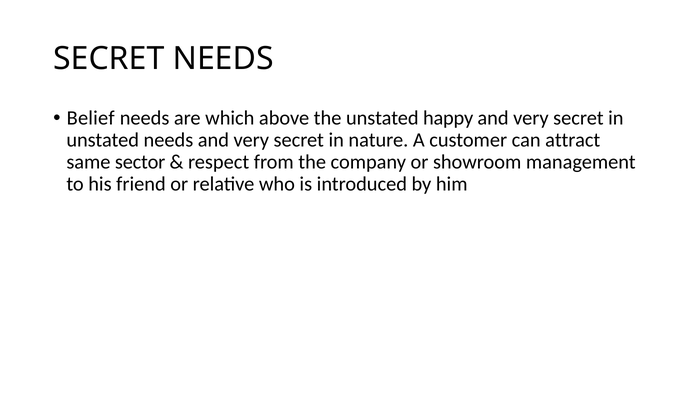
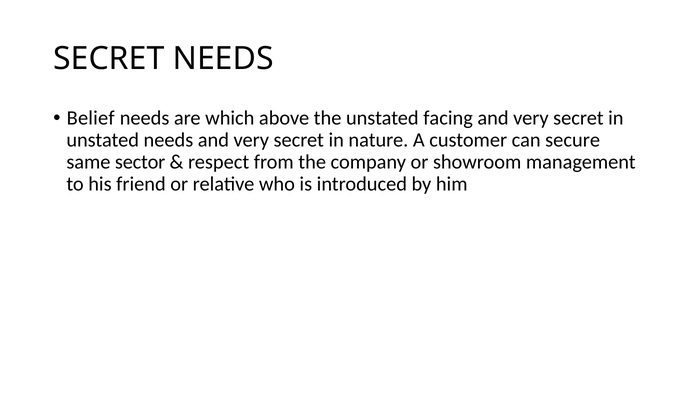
happy: happy -> facing
attract: attract -> secure
